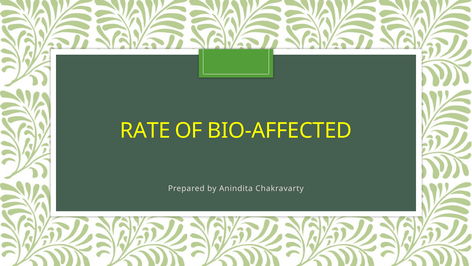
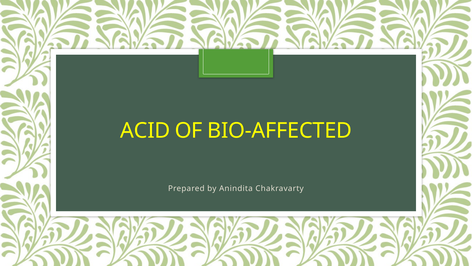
RATE: RATE -> ACID
